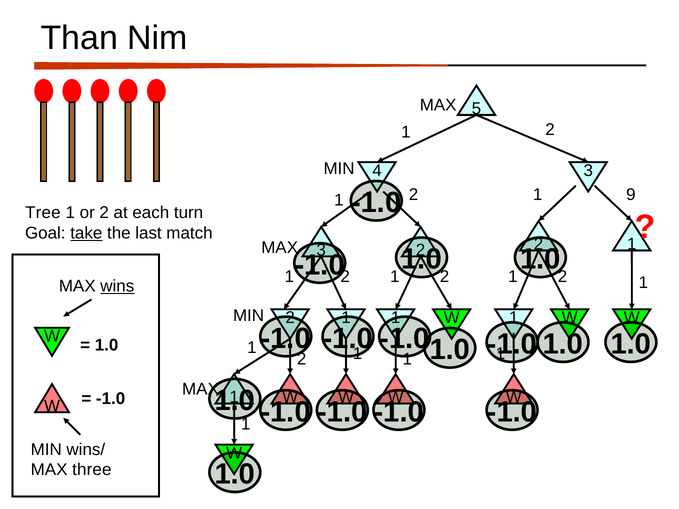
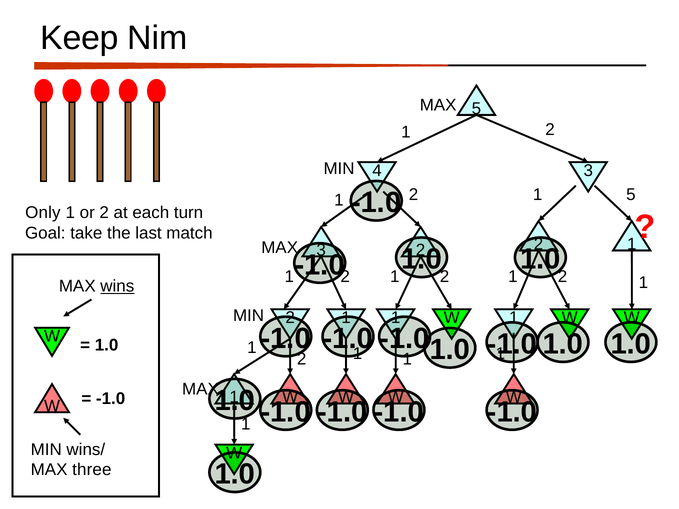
Than: Than -> Keep
2 9: 9 -> 5
Tree: Tree -> Only
take underline: present -> none
